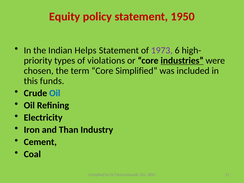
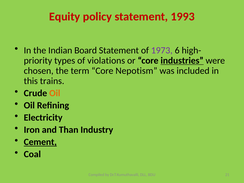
1950: 1950 -> 1993
Helps: Helps -> Board
Simplified: Simplified -> Nepotism
funds: funds -> trains
Oil at (55, 93) colour: blue -> orange
Cement underline: none -> present
